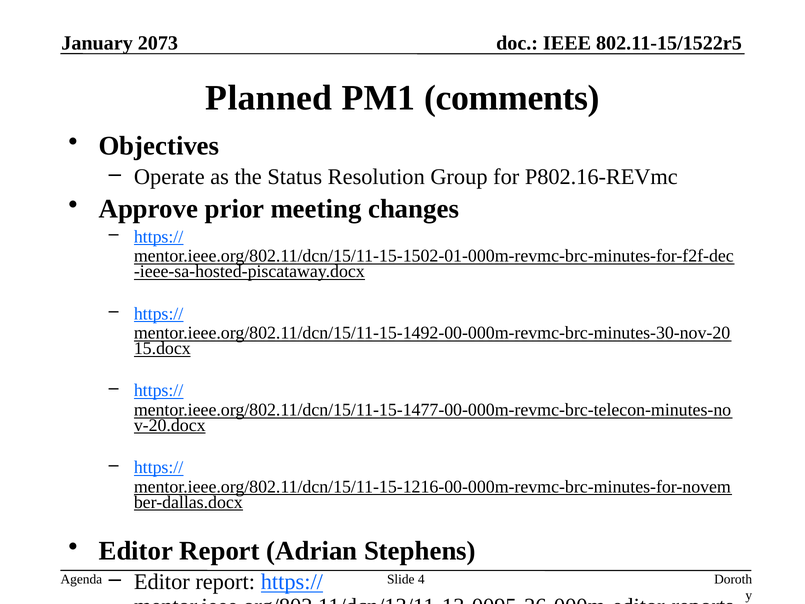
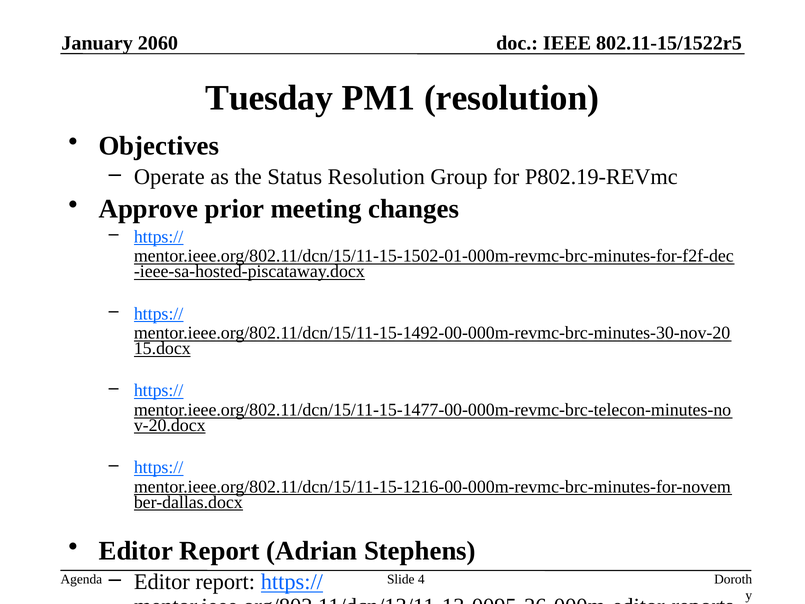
2073: 2073 -> 2060
Planned: Planned -> Tuesday
PM1 comments: comments -> resolution
P802.16-REVmc: P802.16-REVmc -> P802.19-REVmc
